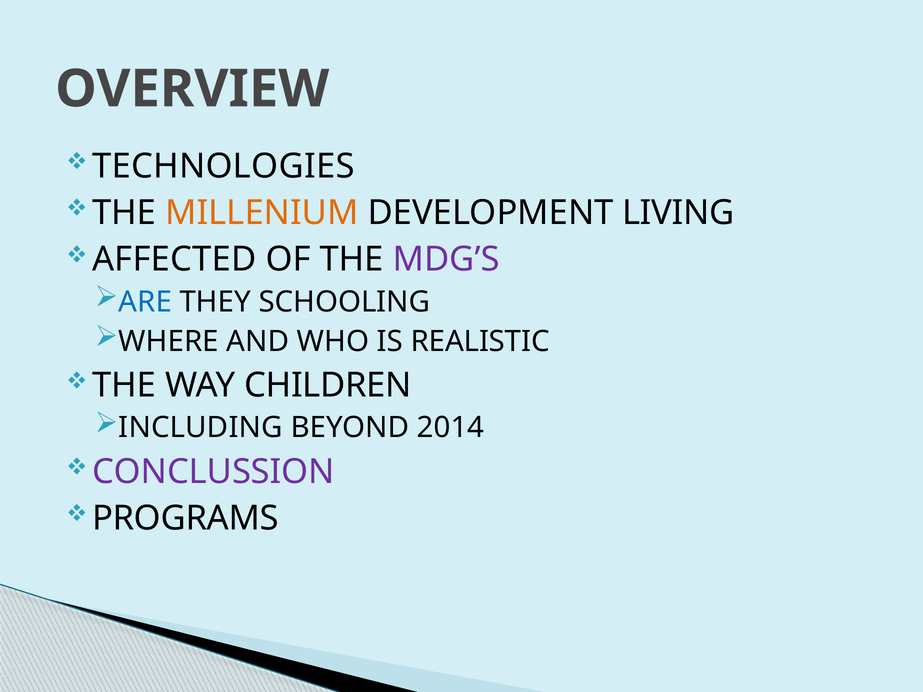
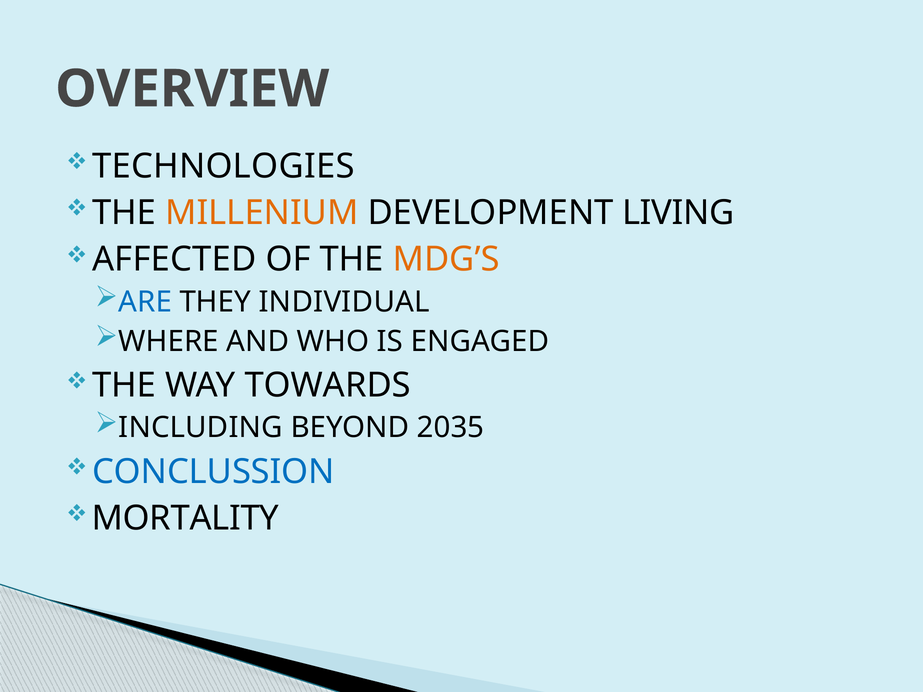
MDG’S colour: purple -> orange
SCHOOLING: SCHOOLING -> INDIVIDUAL
REALISTIC: REALISTIC -> ENGAGED
CHILDREN: CHILDREN -> TOWARDS
2014: 2014 -> 2035
CONCLUSSION colour: purple -> blue
PROGRAMS: PROGRAMS -> MORTALITY
